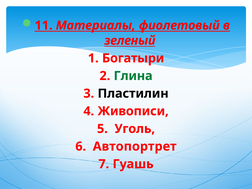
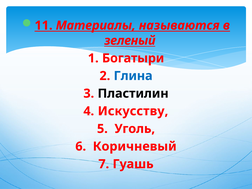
фиолетовый: фиолетовый -> называются
Глина colour: green -> blue
Живописи: Живописи -> Искусству
Автопортрет: Автопортрет -> Коричневый
